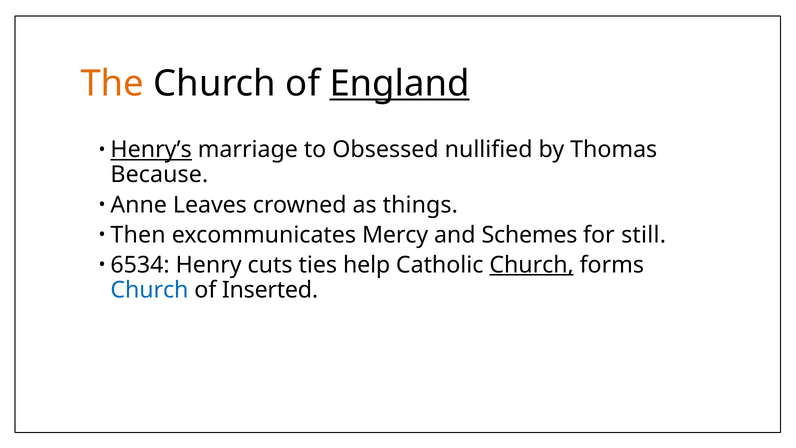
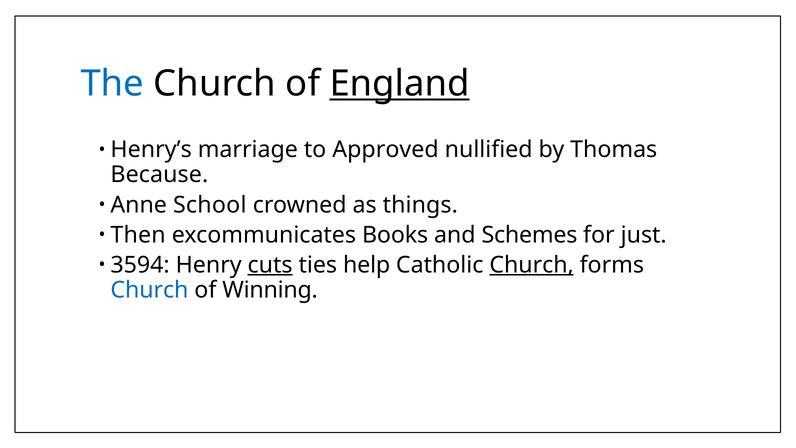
The colour: orange -> blue
Henry’s underline: present -> none
Obsessed: Obsessed -> Approved
Leaves: Leaves -> School
Mercy: Mercy -> Books
still: still -> just
6534: 6534 -> 3594
cuts underline: none -> present
Inserted: Inserted -> Winning
